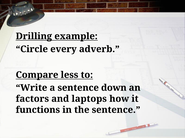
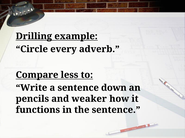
factors: factors -> pencils
laptops: laptops -> weaker
